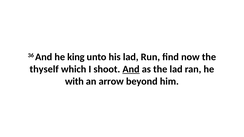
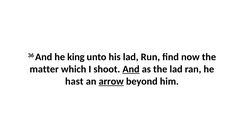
thyself: thyself -> matter
with: with -> hast
arrow underline: none -> present
